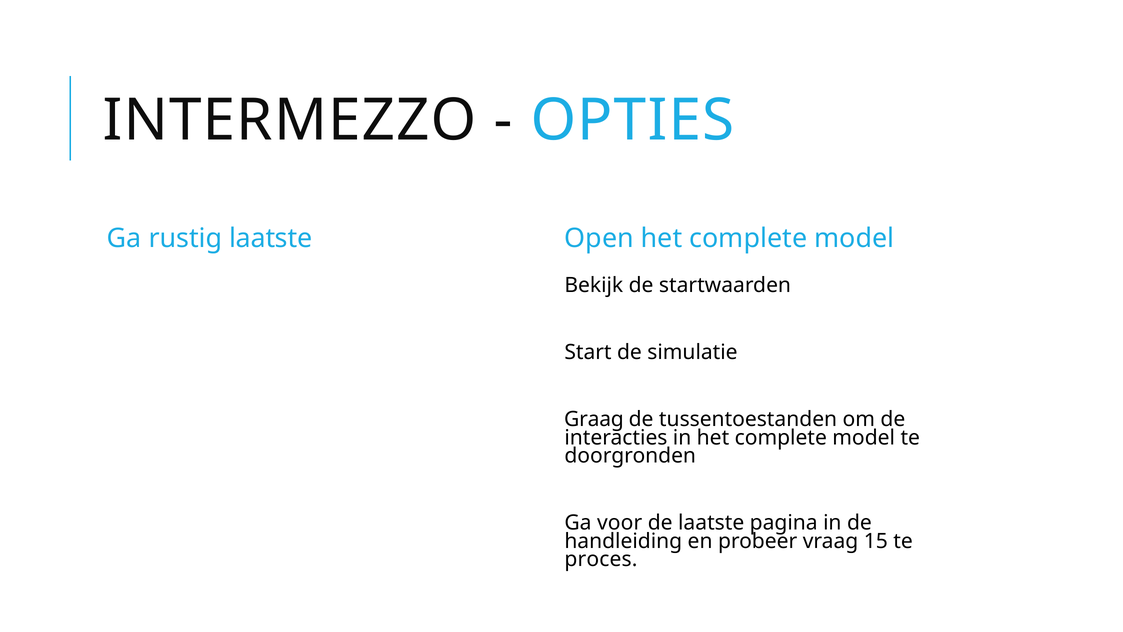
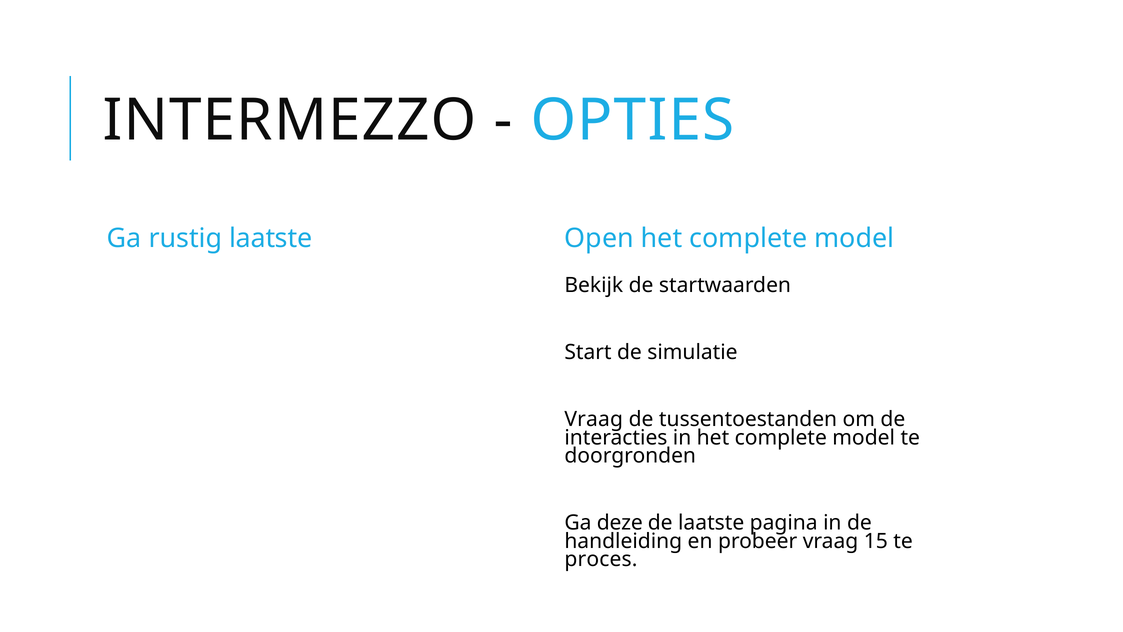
Graag at (594, 419): Graag -> Vraag
voor: voor -> deze
